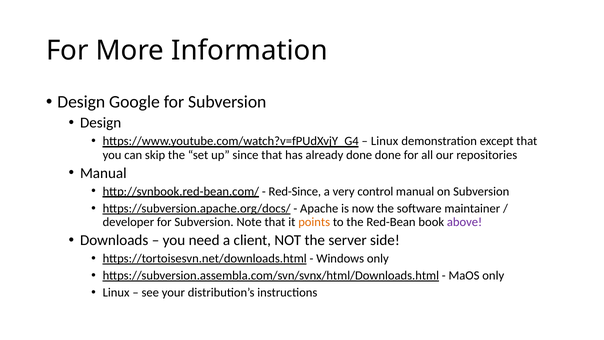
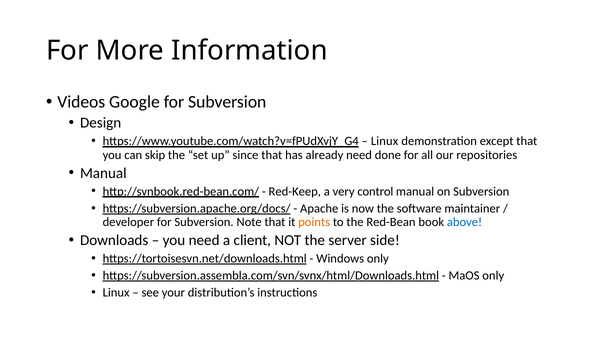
Design at (81, 102): Design -> Videos
already done: done -> need
Red-Since: Red-Since -> Red-Keep
above colour: purple -> blue
